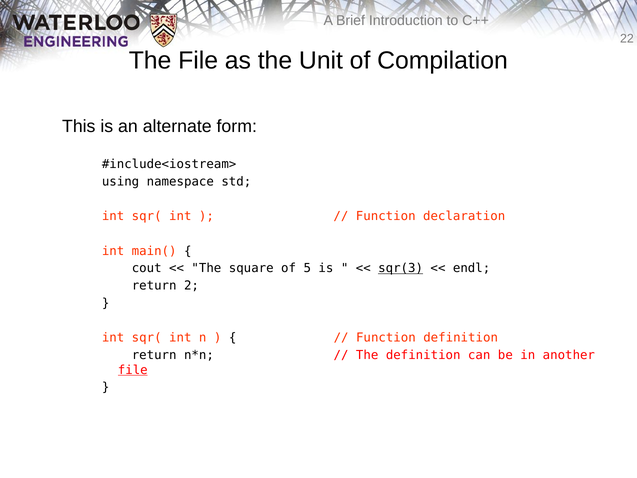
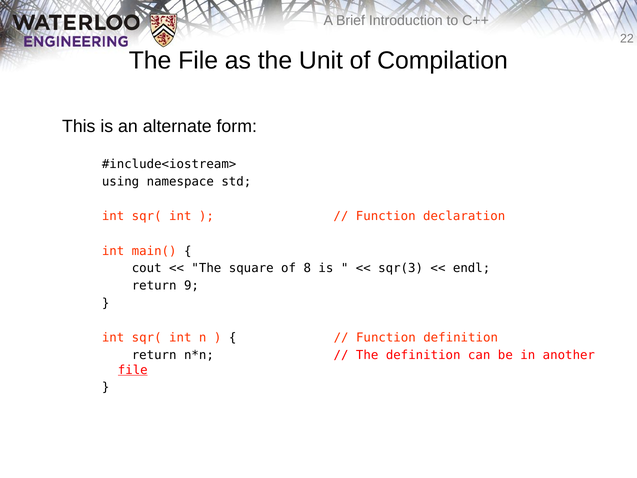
5: 5 -> 8
sqr(3 underline: present -> none
2: 2 -> 9
